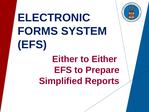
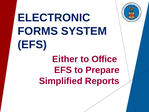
to Either: Either -> Office
